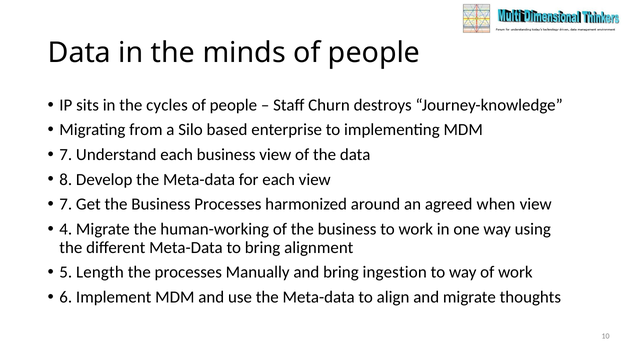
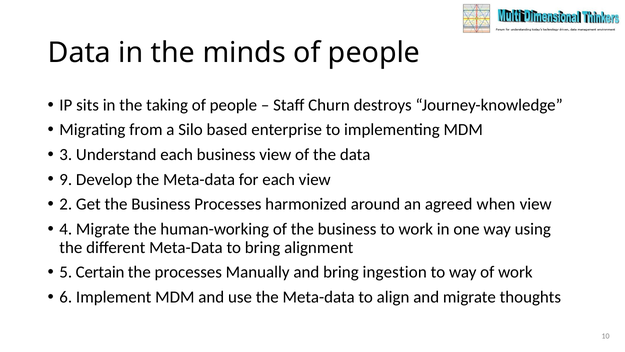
cycles: cycles -> taking
7 at (66, 155): 7 -> 3
8: 8 -> 9
7 at (66, 204): 7 -> 2
Length: Length -> Certain
